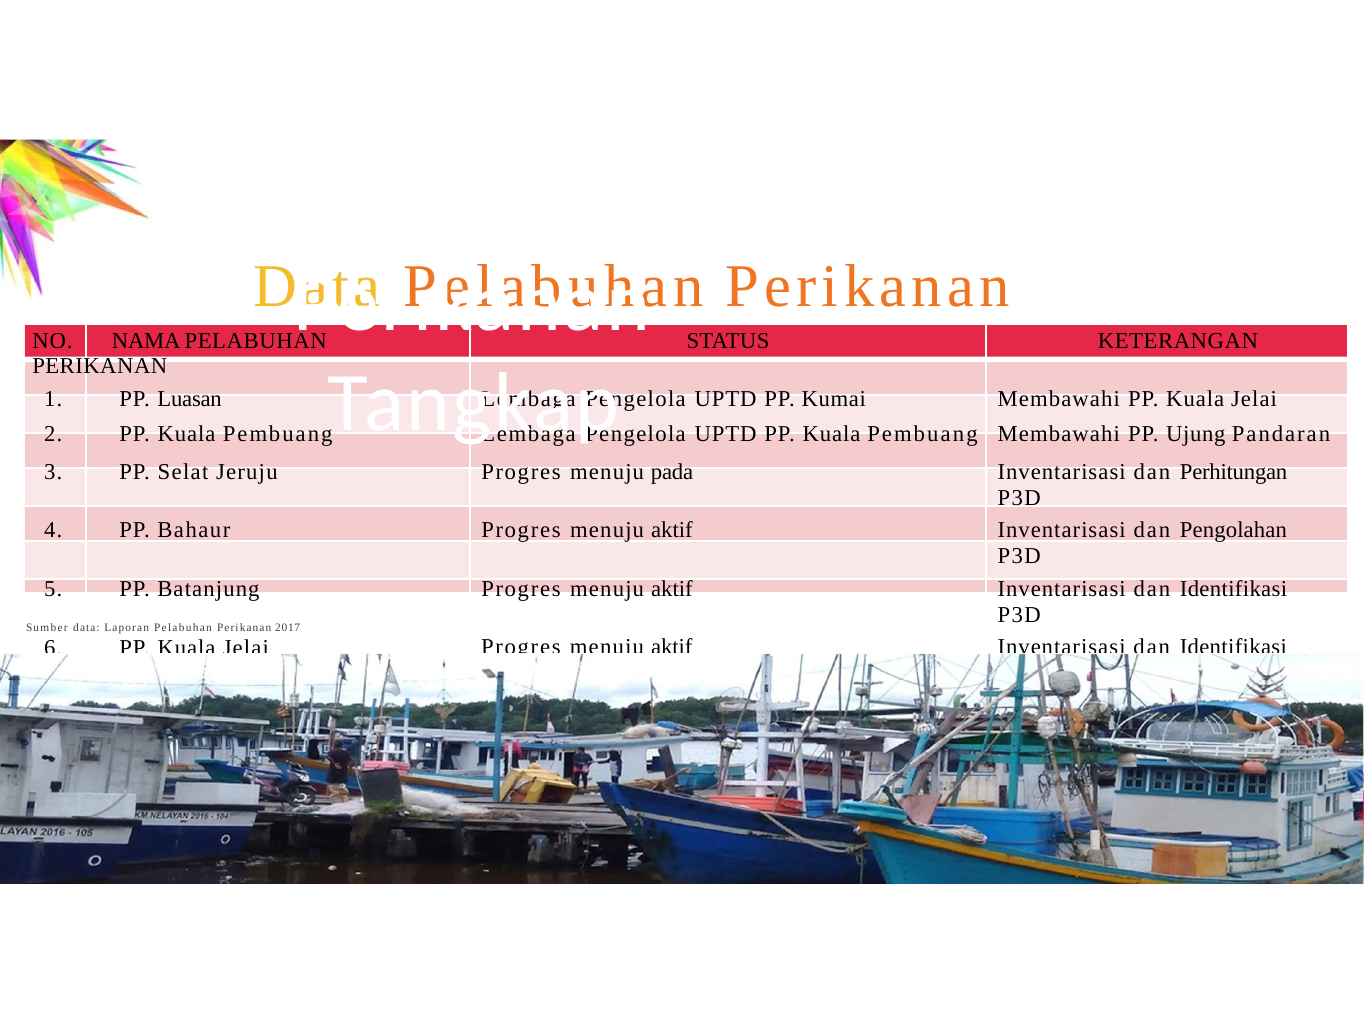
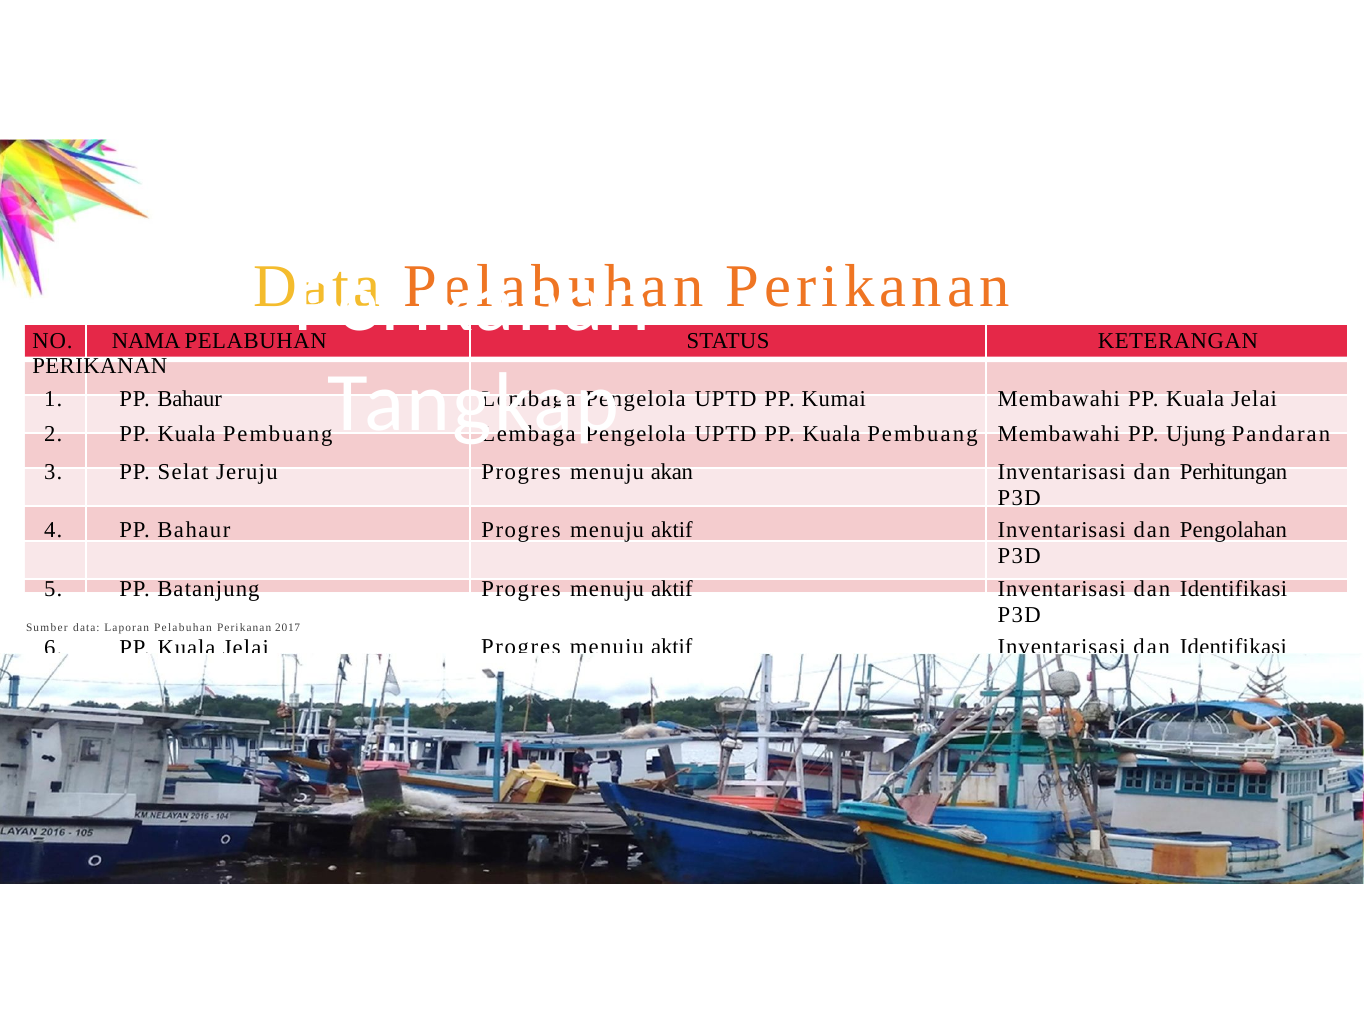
1 PP Luasan: Luasan -> Bahaur
pada: pada -> akan
